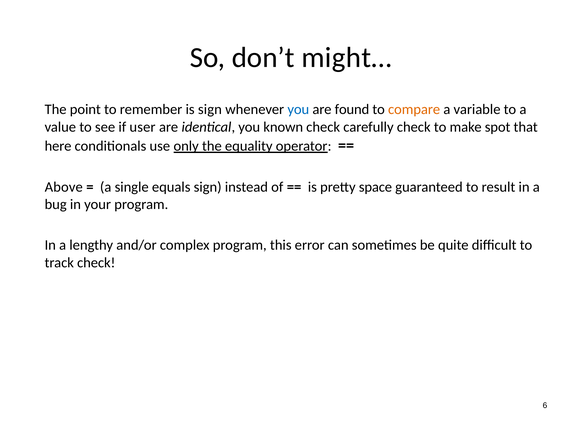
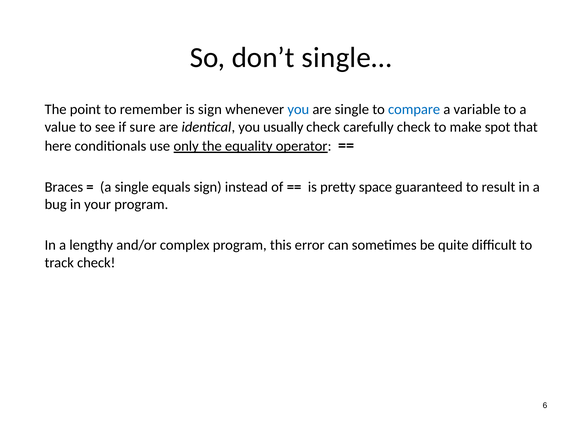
might…: might… -> single…
are found: found -> single
compare colour: orange -> blue
user: user -> sure
known: known -> usually
Above: Above -> Braces
